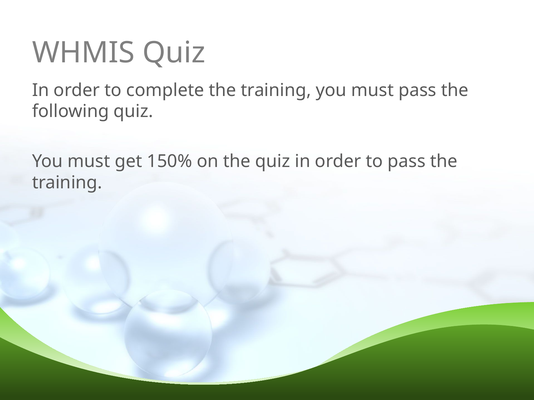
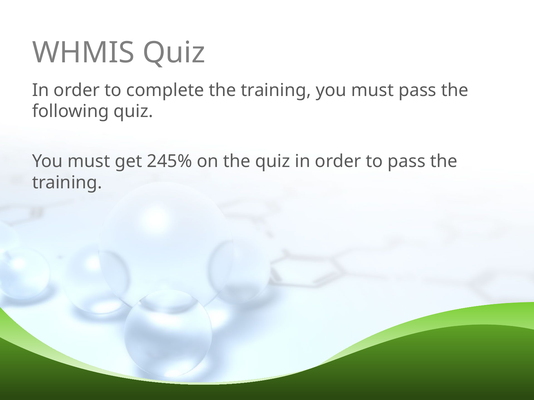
150%: 150% -> 245%
